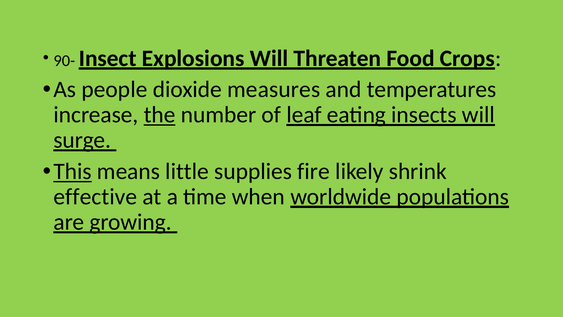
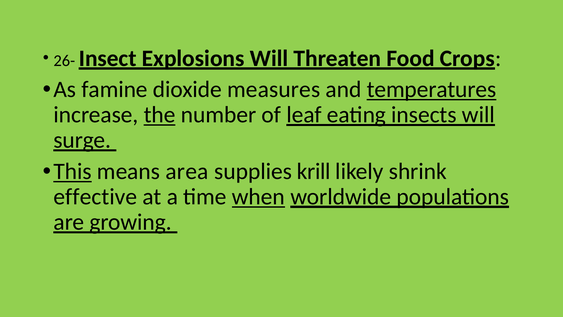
90-: 90- -> 26-
people: people -> famine
temperatures underline: none -> present
little: little -> area
fire: fire -> krill
when underline: none -> present
